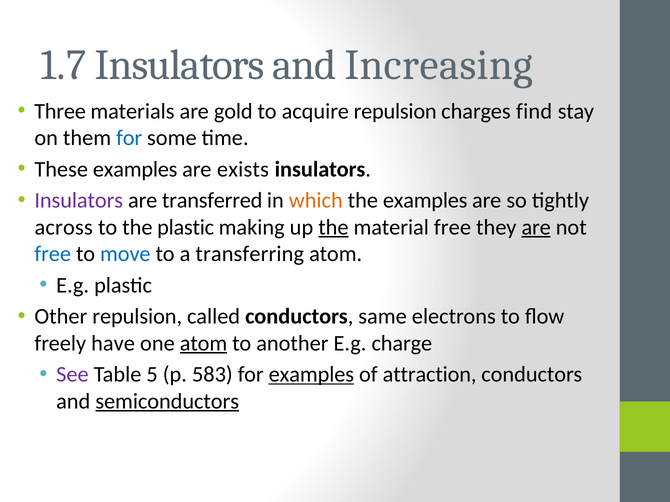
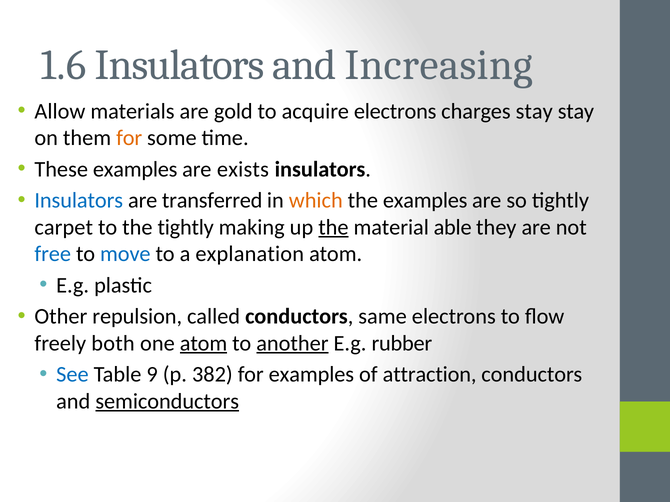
1.7: 1.7 -> 1.6
Three: Three -> Allow
acquire repulsion: repulsion -> electrons
charges find: find -> stay
for at (129, 138) colour: blue -> orange
Insulators at (79, 201) colour: purple -> blue
across: across -> carpet
the plastic: plastic -> tightly
material free: free -> able
are at (536, 227) underline: present -> none
transferring: transferring -> explanation
have: have -> both
another underline: none -> present
charge: charge -> rubber
See colour: purple -> blue
5: 5 -> 9
583: 583 -> 382
examples at (311, 375) underline: present -> none
